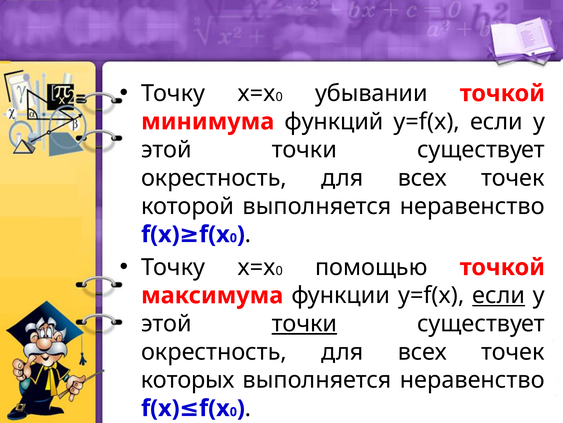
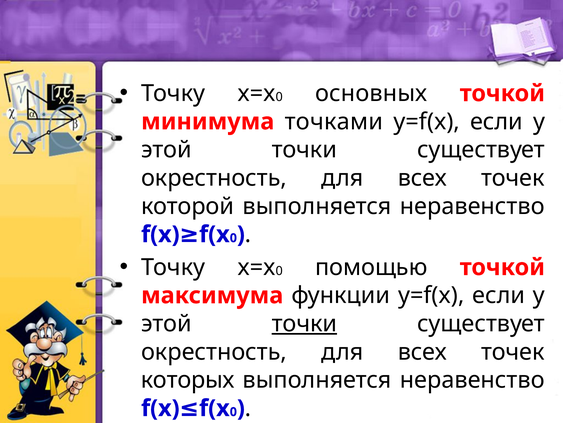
убывании: убывании -> основных
функций: функций -> точками
если at (499, 295) underline: present -> none
